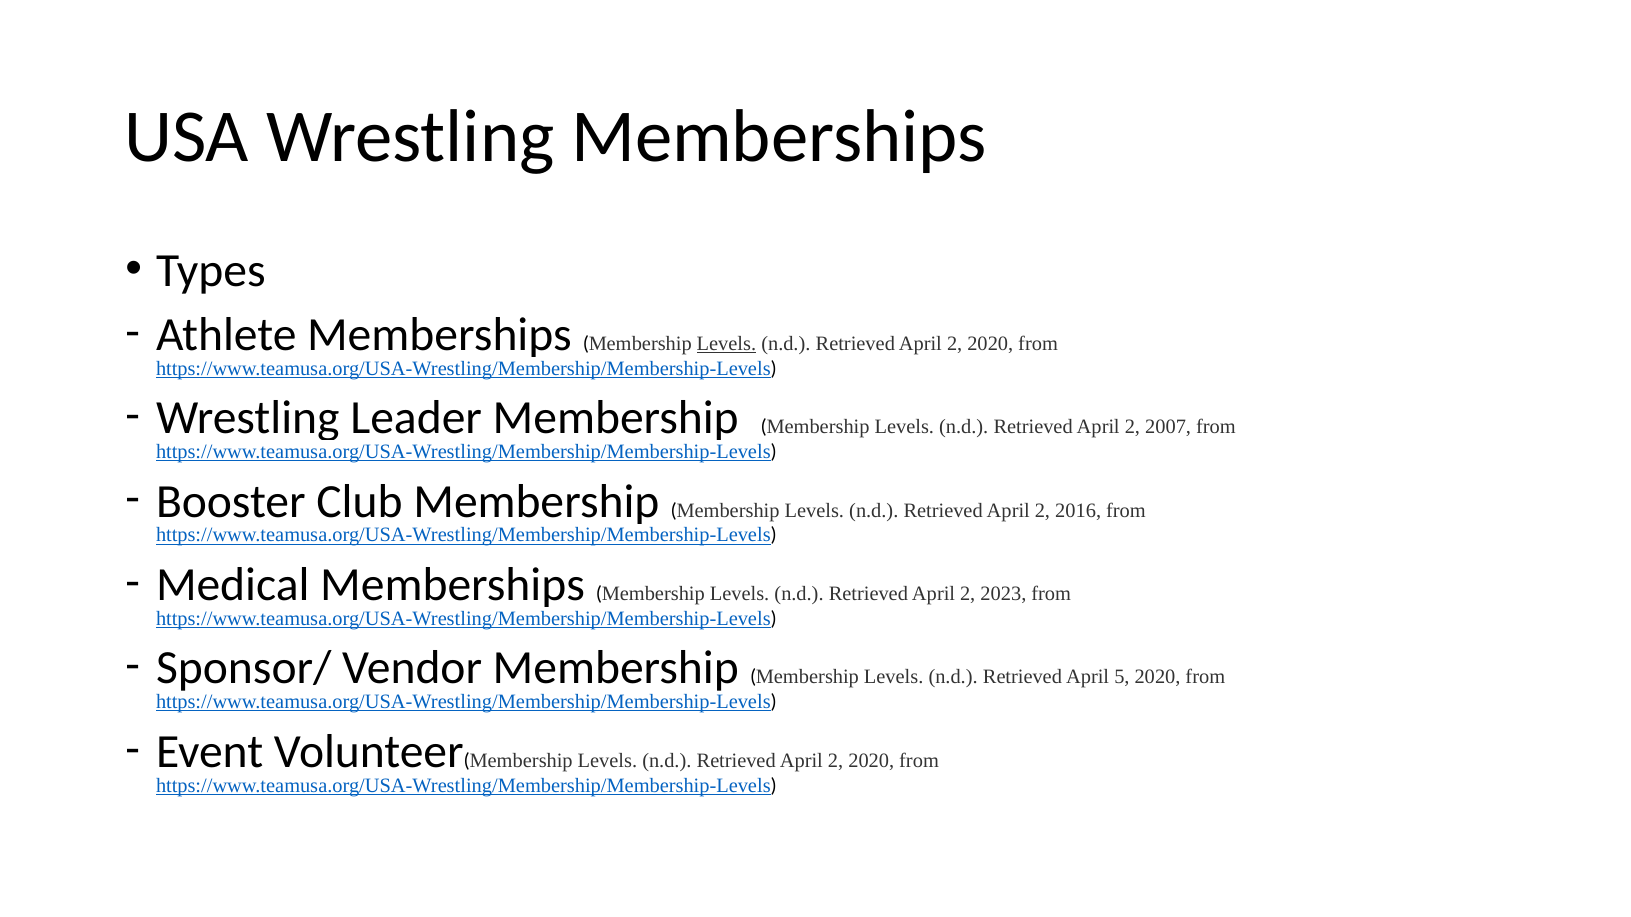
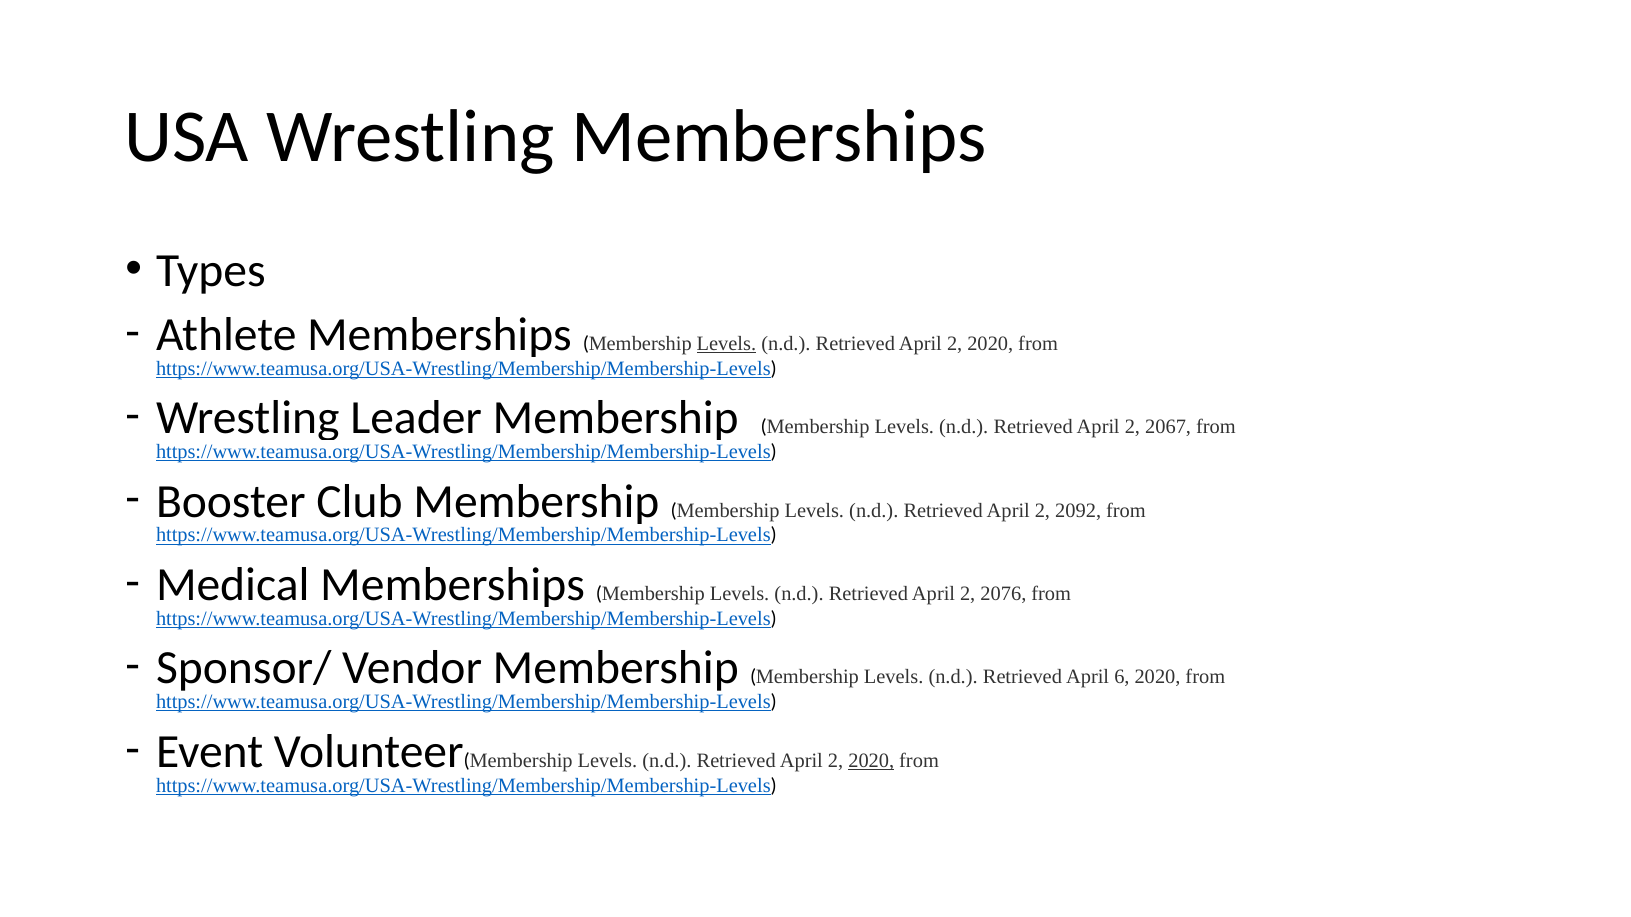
2007: 2007 -> 2067
2016: 2016 -> 2092
2023: 2023 -> 2076
5: 5 -> 6
2020 at (871, 761) underline: none -> present
